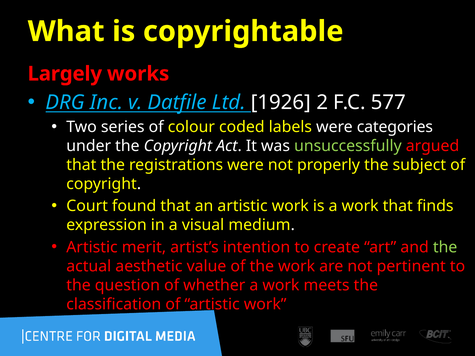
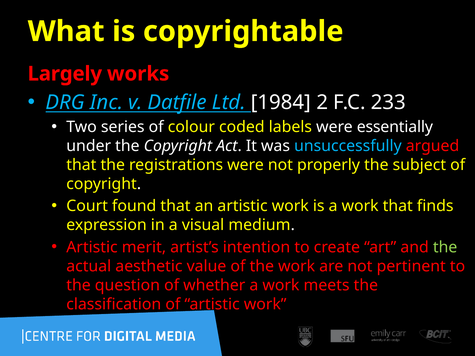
1926: 1926 -> 1984
577: 577 -> 233
categories: categories -> essentially
unsuccessfully colour: light green -> light blue
